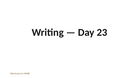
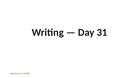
23: 23 -> 31
